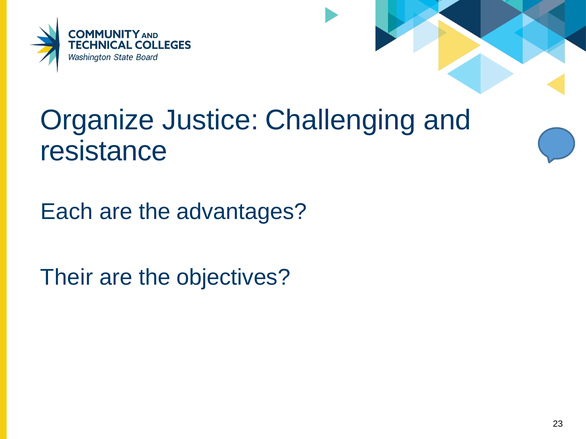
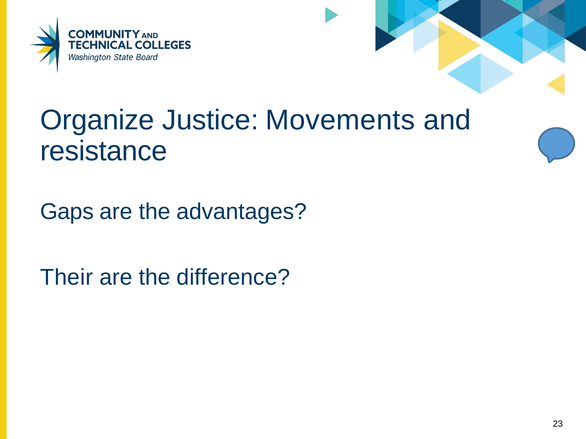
Challenging: Challenging -> Movements
Each: Each -> Gaps
objectives: objectives -> difference
